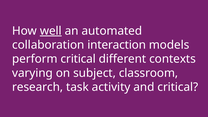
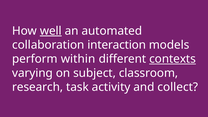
perform critical: critical -> within
contexts underline: none -> present
and critical: critical -> collect
